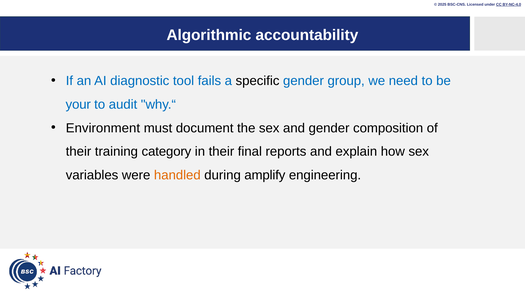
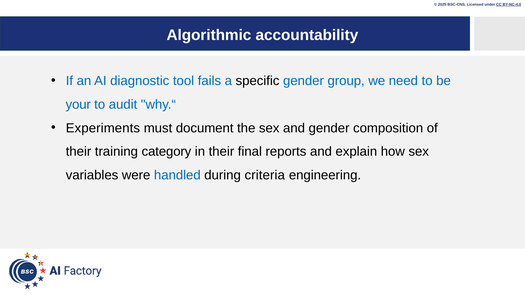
Environment: Environment -> Experiments
handled colour: orange -> blue
amplify: amplify -> criteria
